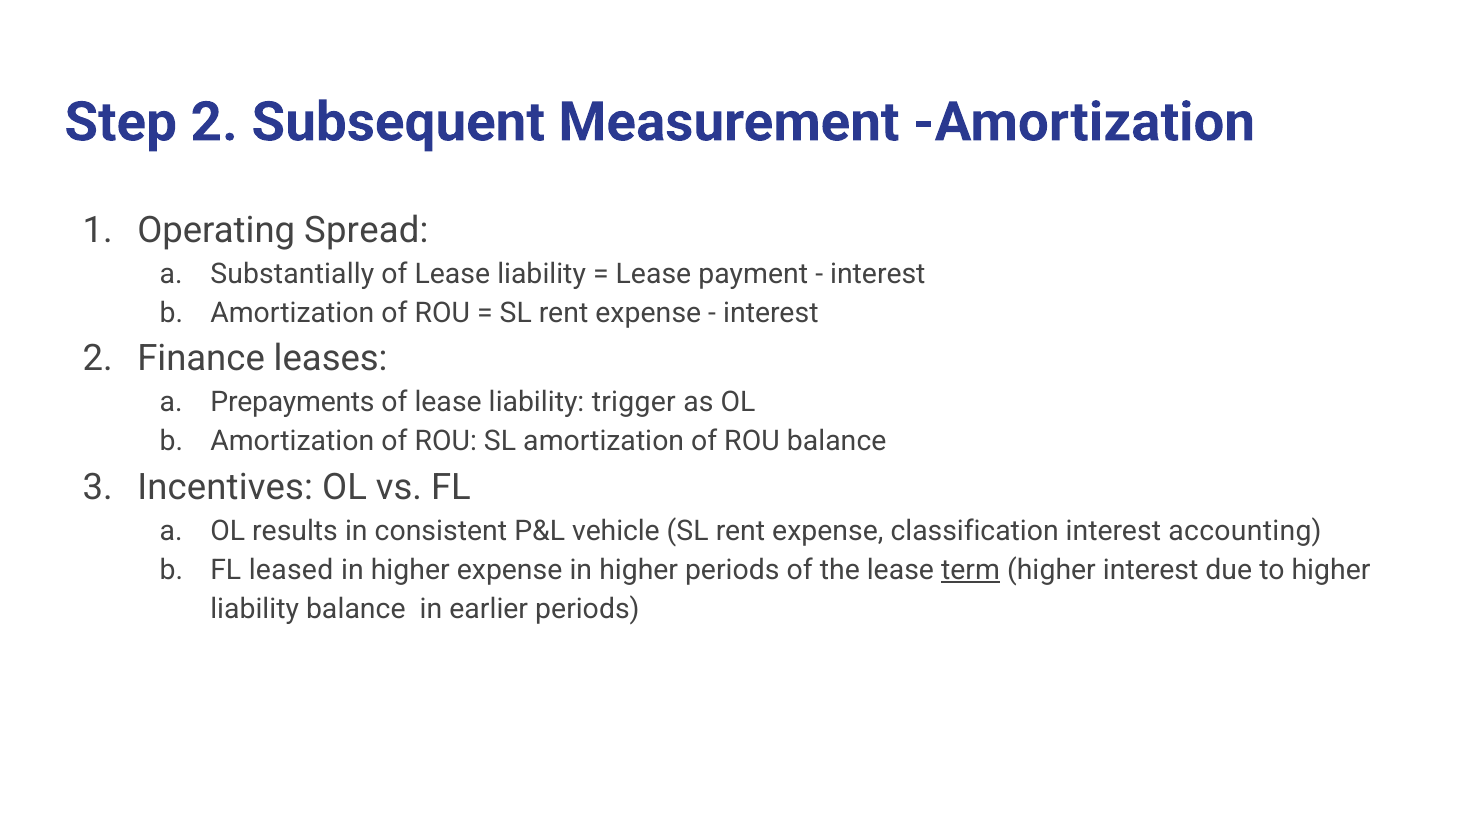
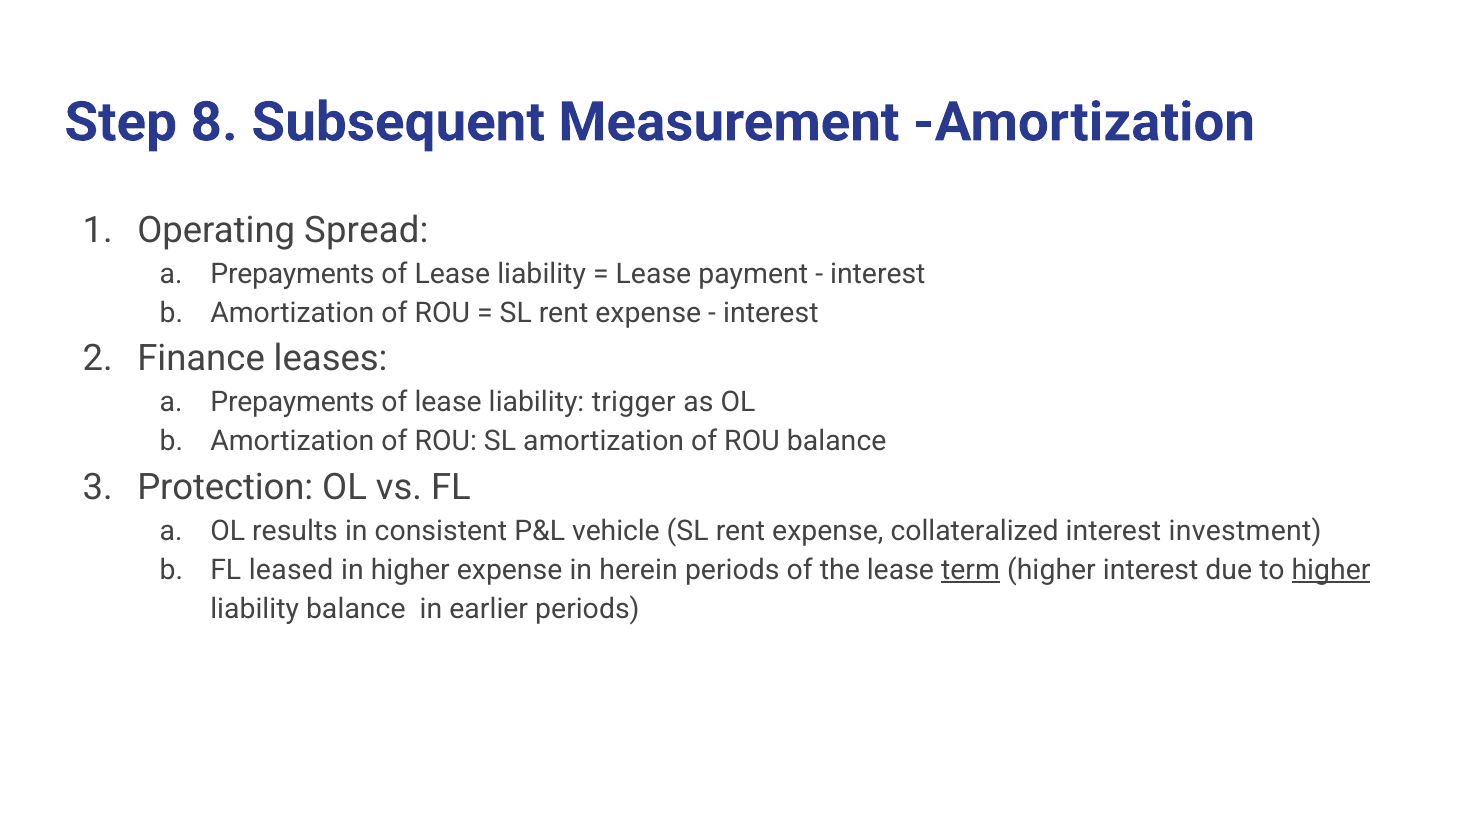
Step 2: 2 -> 8
Substantially at (292, 274): Substantially -> Prepayments
Incentives: Incentives -> Protection
classification: classification -> collateralized
accounting: accounting -> investment
expense in higher: higher -> herein
higher at (1331, 570) underline: none -> present
